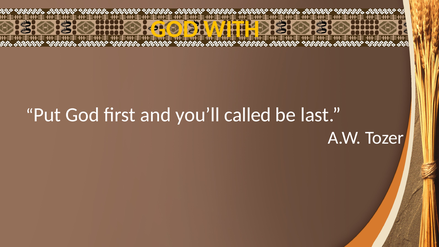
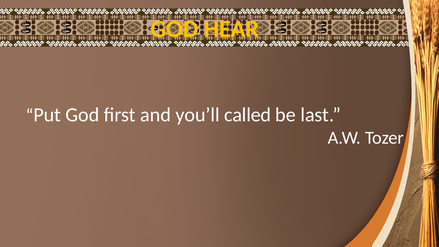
WITH: WITH -> HEAR
